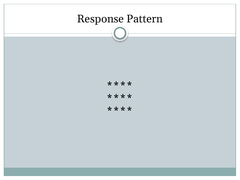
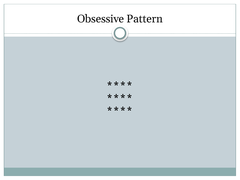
Response: Response -> Obsessive
